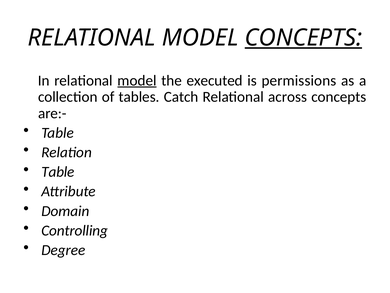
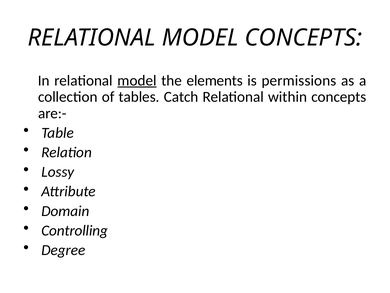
CONCEPTS at (303, 38) underline: present -> none
executed: executed -> elements
across: across -> within
Table at (58, 172): Table -> Lossy
